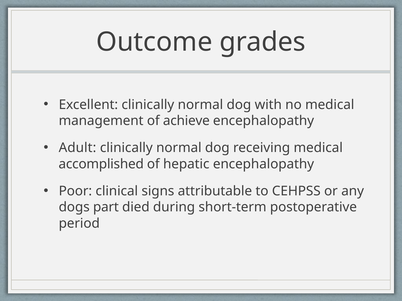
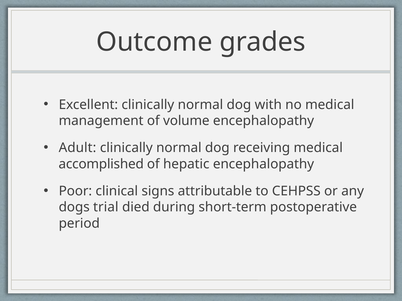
achieve: achieve -> volume
part: part -> trial
